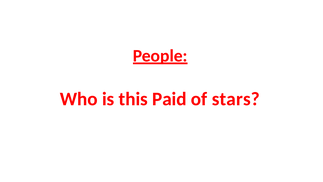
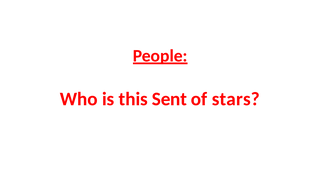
Paid: Paid -> Sent
